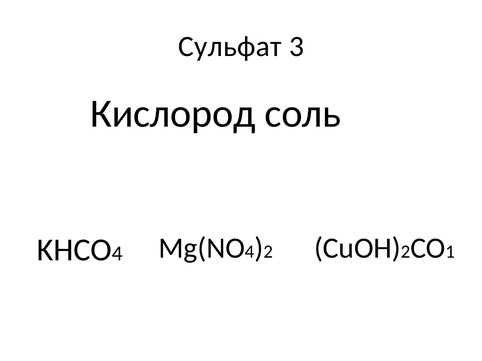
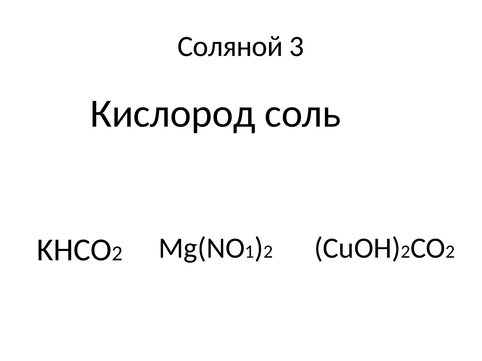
Сульфат: Сульфат -> Соляной
4 at (117, 254): 4 -> 2
4 at (250, 252): 4 -> 1
1 at (450, 252): 1 -> 2
